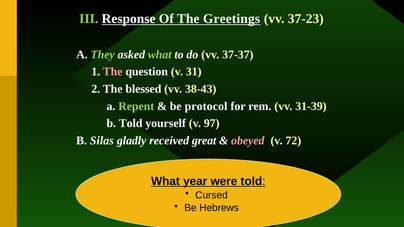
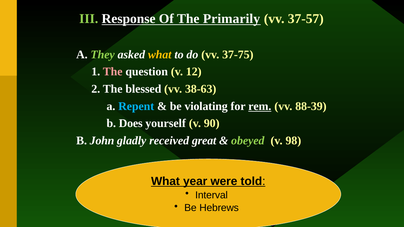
Greetings: Greetings -> Primarily
37-23: 37-23 -> 37-57
what at (160, 55) colour: light green -> yellow
37-37: 37-37 -> 37-75
31: 31 -> 12
38-43: 38-43 -> 38-63
Repent colour: light green -> light blue
protocol: protocol -> violating
rem underline: none -> present
31-39: 31-39 -> 88-39
b Told: Told -> Does
97: 97 -> 90
Silas: Silas -> John
obeyed colour: pink -> light green
72: 72 -> 98
Cursed: Cursed -> Interval
